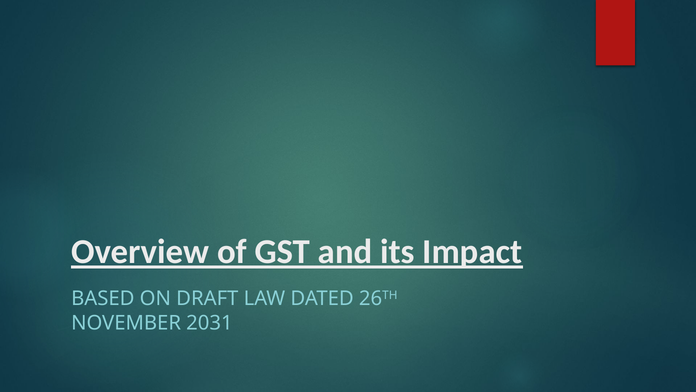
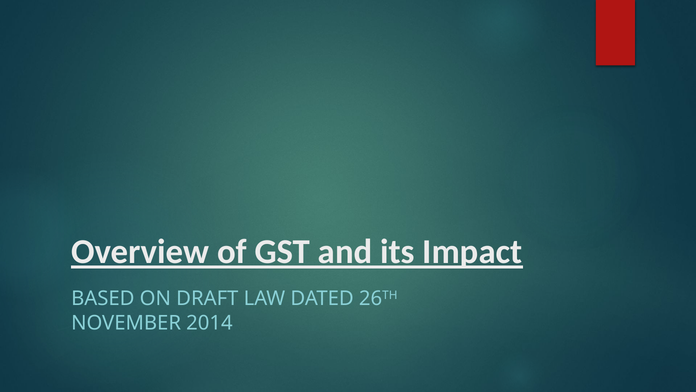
2031: 2031 -> 2014
